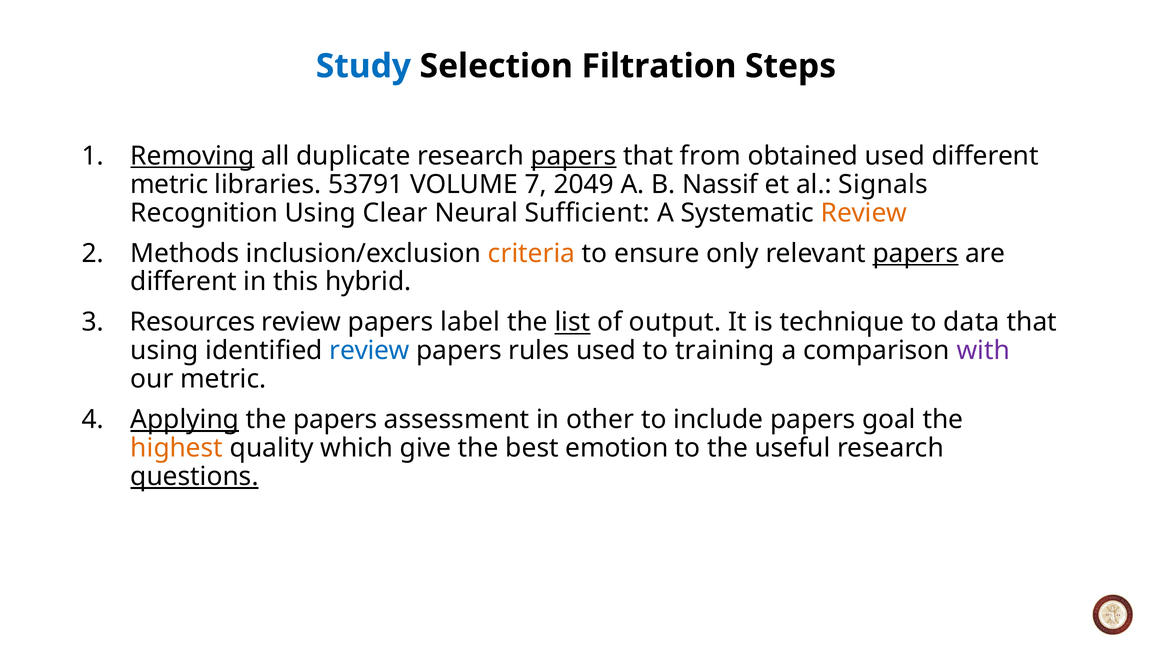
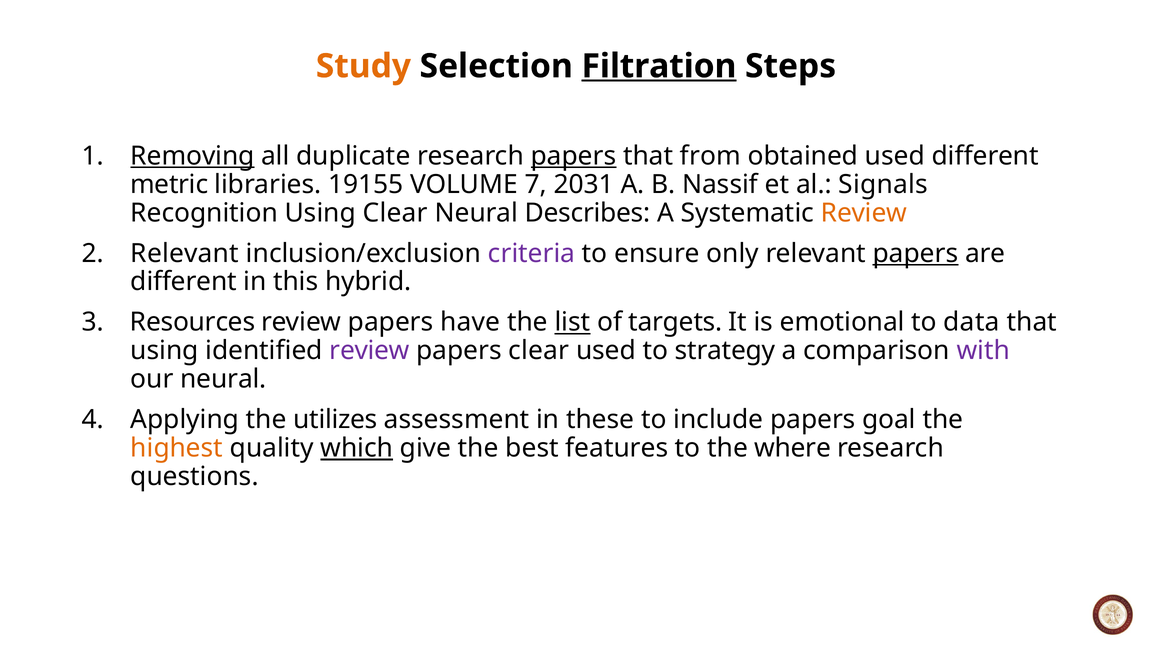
Study colour: blue -> orange
Filtration underline: none -> present
53791: 53791 -> 19155
2049: 2049 -> 2031
Sufficient: Sufficient -> Describes
Methods at (185, 253): Methods -> Relevant
criteria colour: orange -> purple
label: label -> have
output: output -> targets
technique: technique -> emotional
review at (370, 351) colour: blue -> purple
papers rules: rules -> clear
training: training -> strategy
our metric: metric -> neural
Applying underline: present -> none
the papers: papers -> utilizes
other: other -> these
which underline: none -> present
emotion: emotion -> features
useful: useful -> where
questions underline: present -> none
